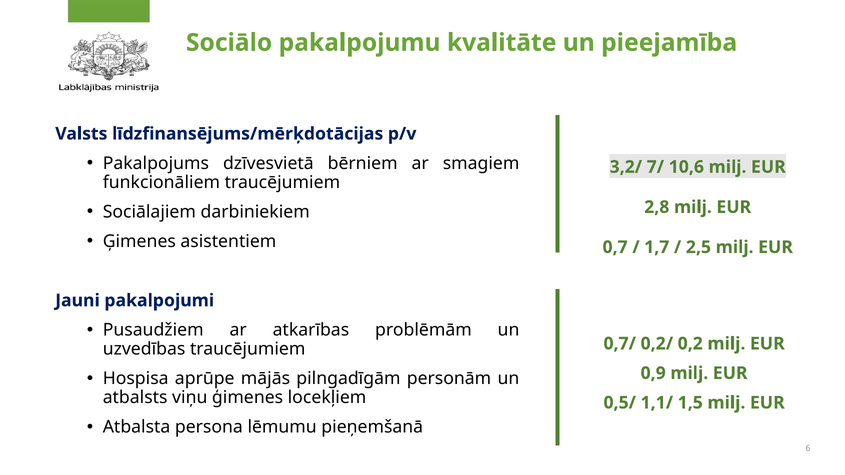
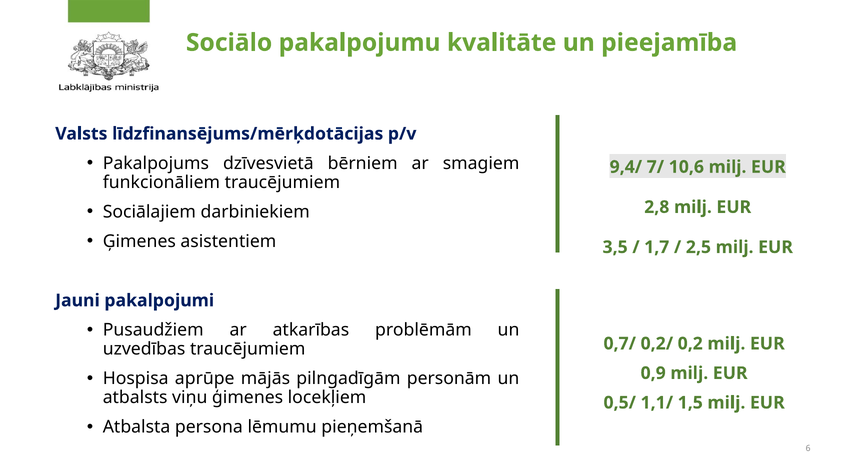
3,2/: 3,2/ -> 9,4/
0,7: 0,7 -> 3,5
